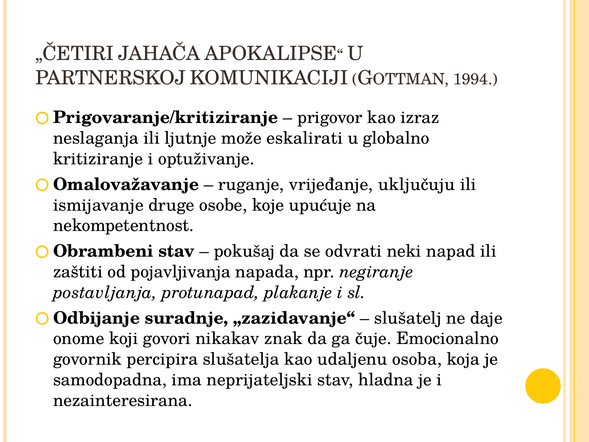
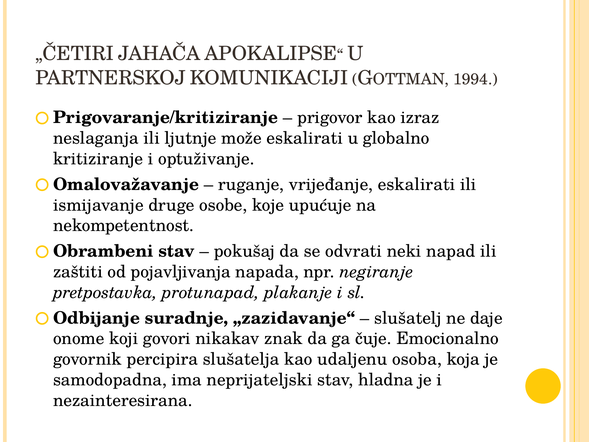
vrijeđanje uključuju: uključuju -> eskalirati
postavljanja: postavljanja -> pretpostavka
